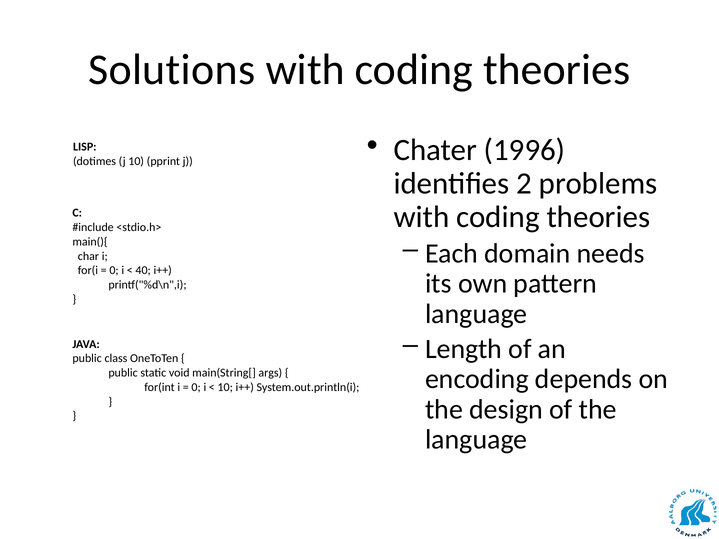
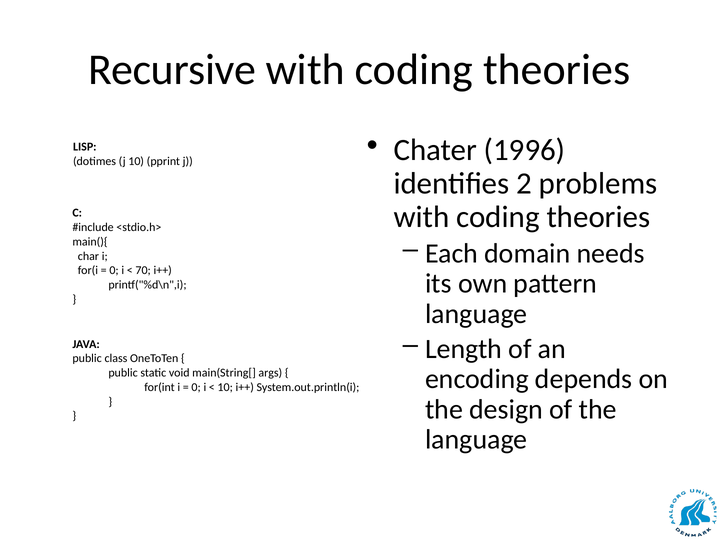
Solutions: Solutions -> Recursive
40: 40 -> 70
